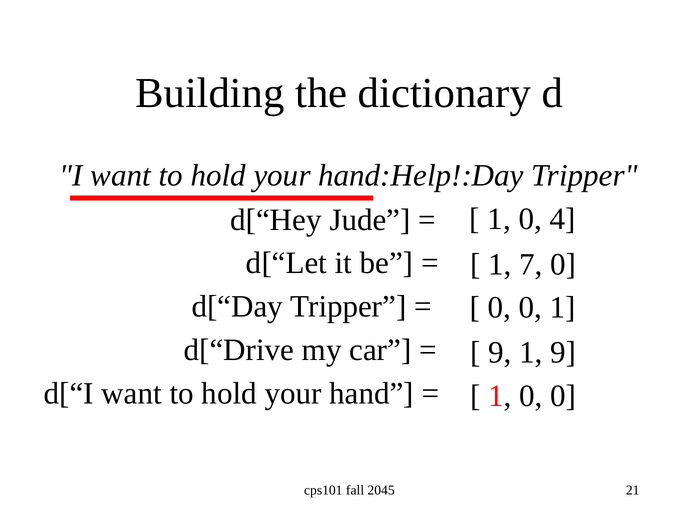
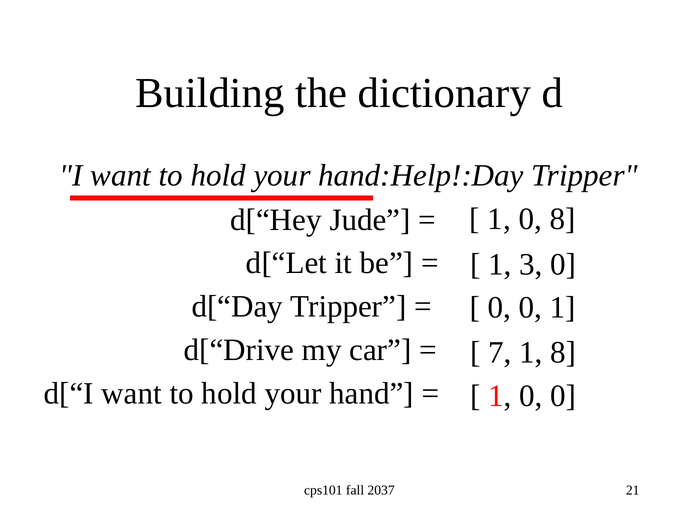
0 4: 4 -> 8
7: 7 -> 3
9 at (500, 353): 9 -> 7
1 9: 9 -> 8
2045: 2045 -> 2037
